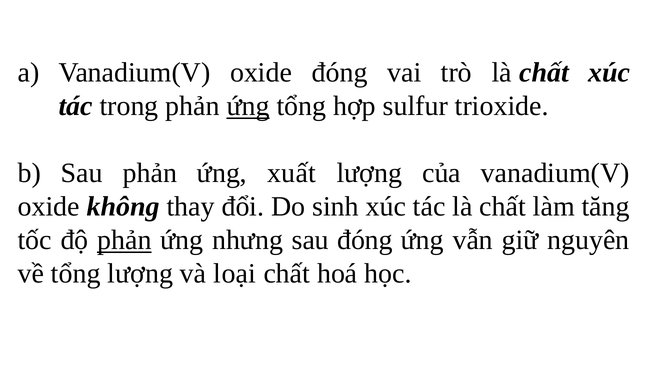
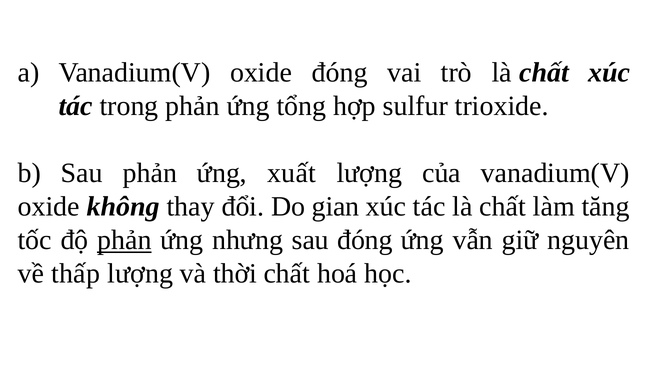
ứng at (248, 106) underline: present -> none
sinh: sinh -> gian
về tổng: tổng -> thấp
loại: loại -> thời
